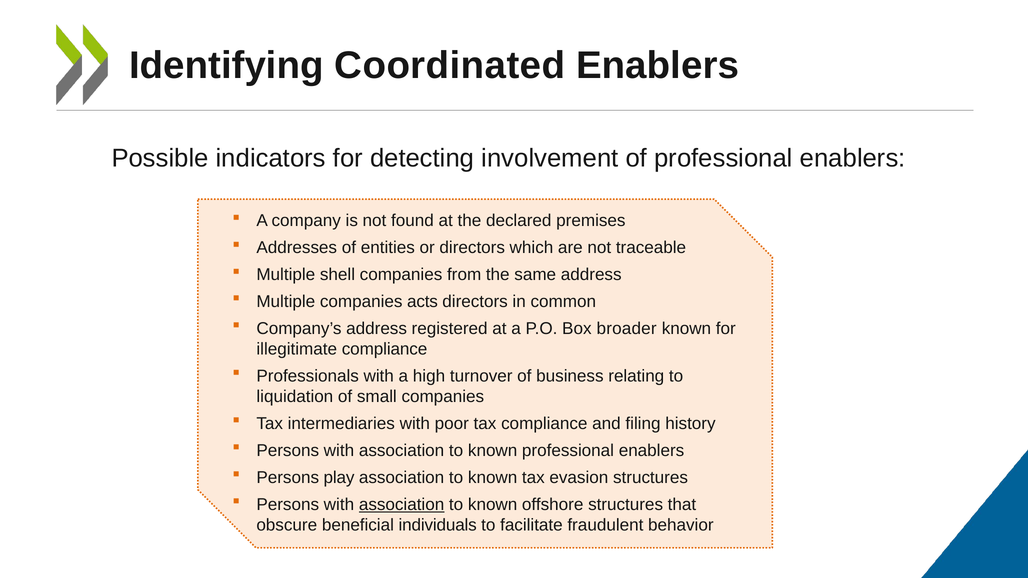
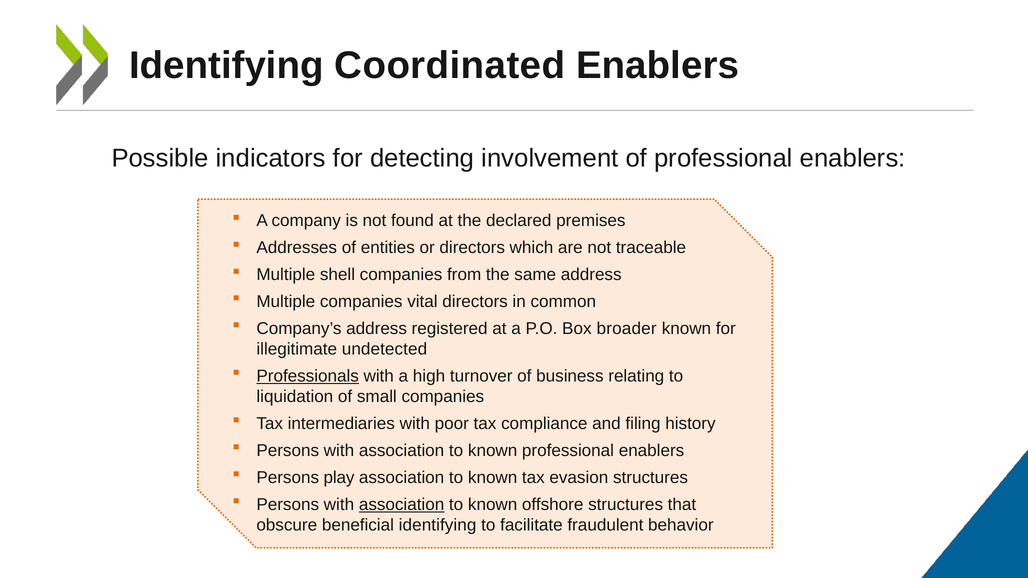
acts: acts -> vital
illegitimate compliance: compliance -> undetected
Professionals underline: none -> present
beneficial individuals: individuals -> identifying
